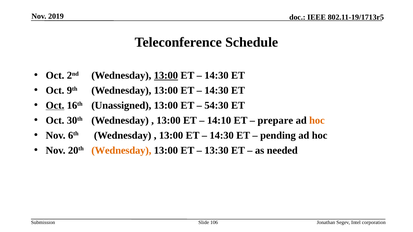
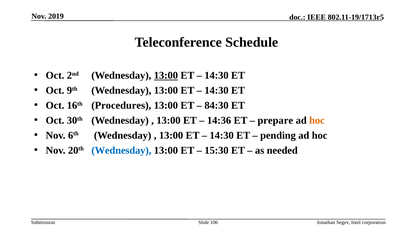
Oct at (55, 106) underline: present -> none
Unassigned: Unassigned -> Procedures
54:30: 54:30 -> 84:30
14:10: 14:10 -> 14:36
Wednesday at (121, 150) colour: orange -> blue
13:30: 13:30 -> 15:30
